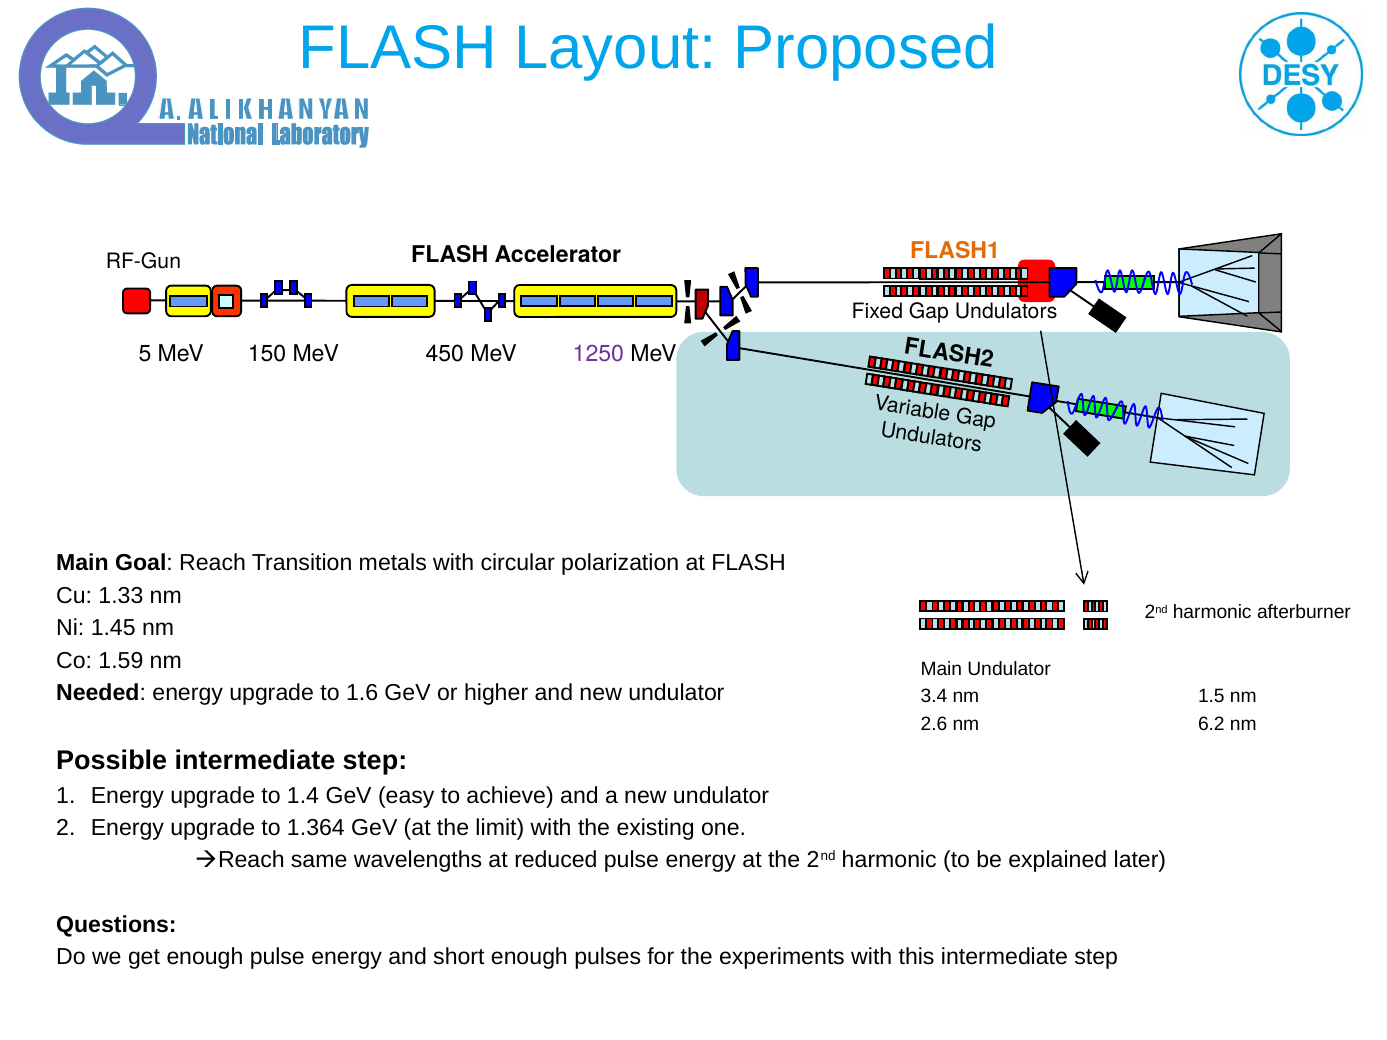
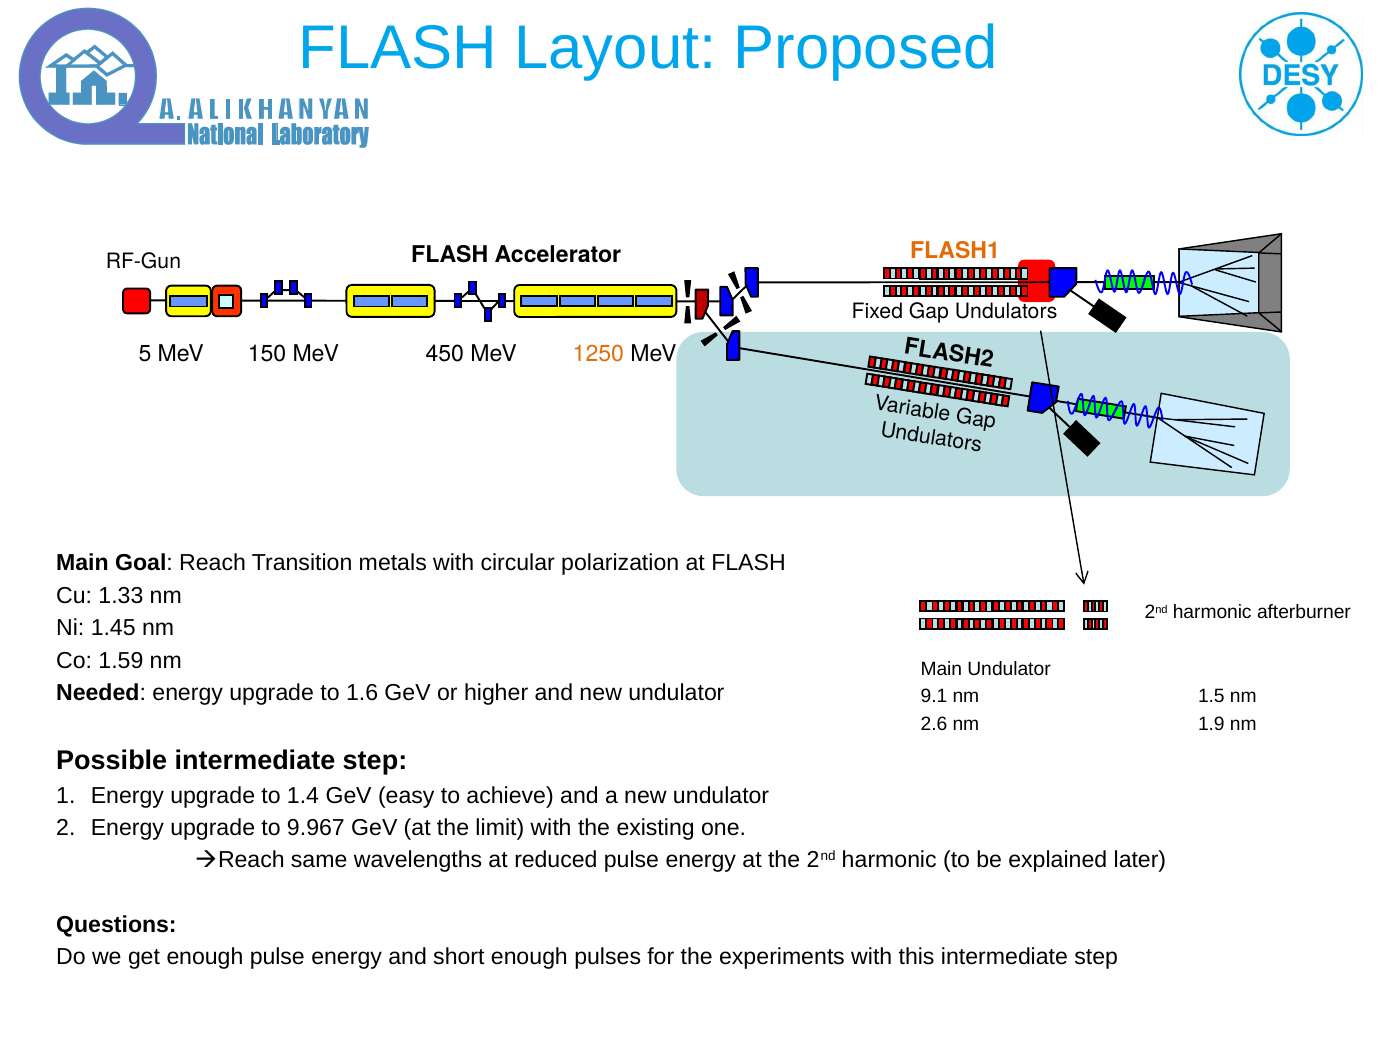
1250 colour: purple -> orange
3.4: 3.4 -> 9.1
6.2: 6.2 -> 1.9
1.364: 1.364 -> 9.967
